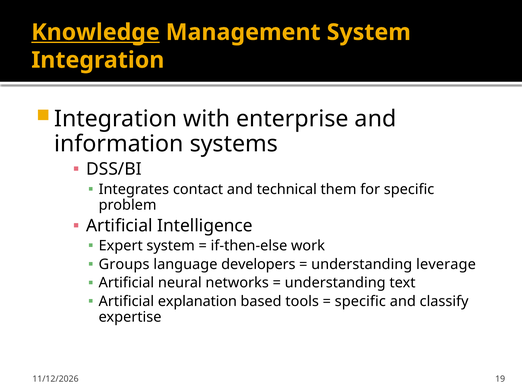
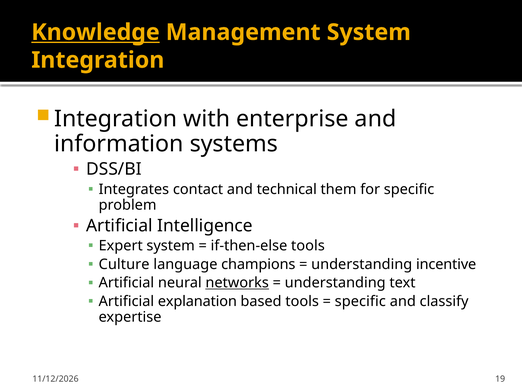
if-then-else work: work -> tools
Groups: Groups -> Culture
developers: developers -> champions
leverage: leverage -> incentive
networks underline: none -> present
